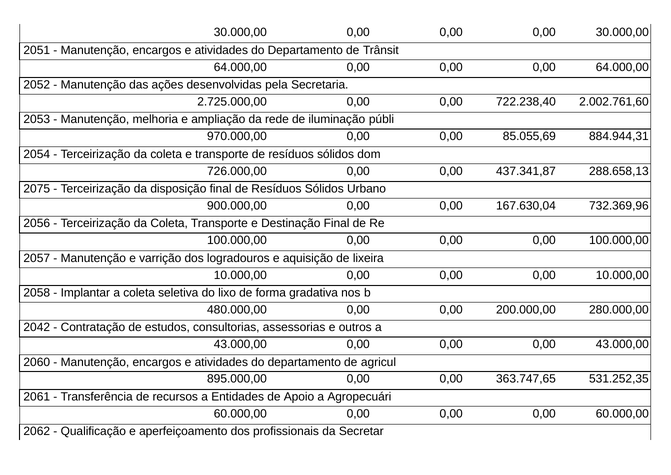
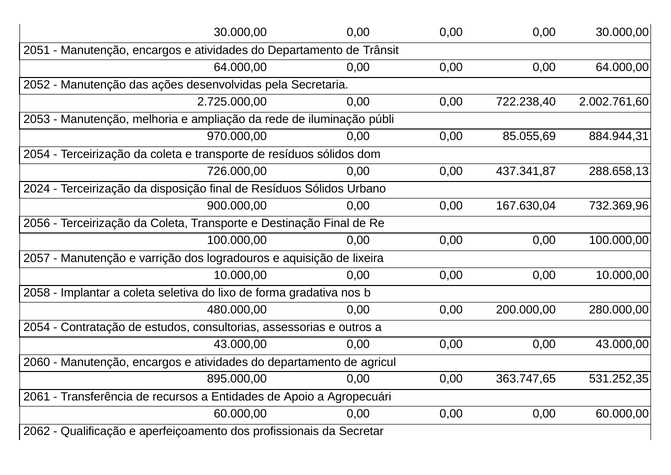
2075: 2075 -> 2024
2042 at (37, 327): 2042 -> 2054
